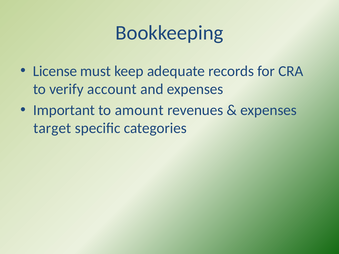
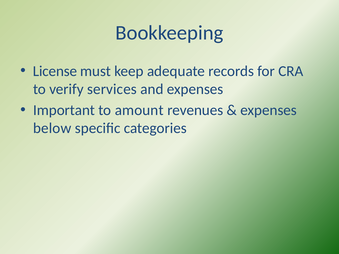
account: account -> services
target: target -> below
